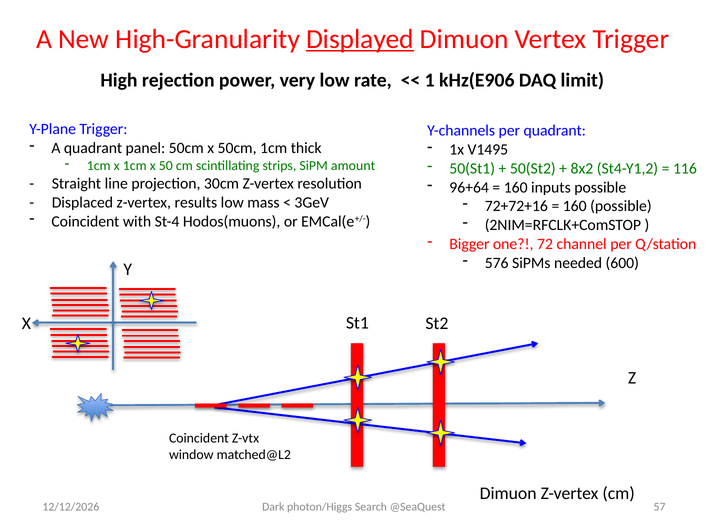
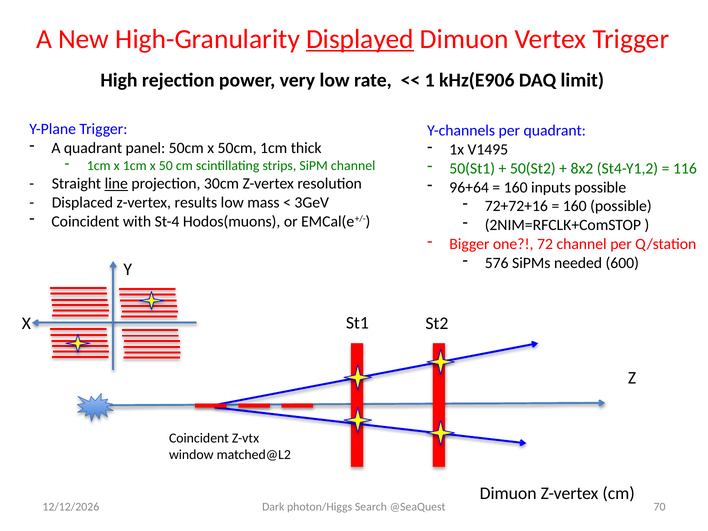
SiPM amount: amount -> channel
line underline: none -> present
57: 57 -> 70
